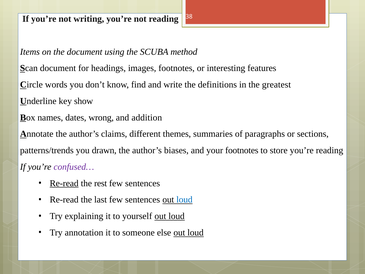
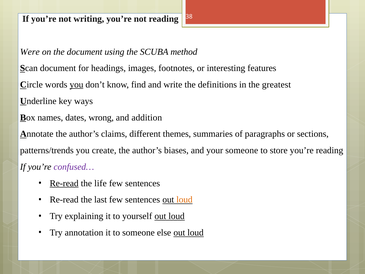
Items: Items -> Were
you at (76, 85) underline: none -> present
show: show -> ways
drawn: drawn -> create
your footnotes: footnotes -> someone
rest: rest -> life
loud at (184, 200) colour: blue -> orange
